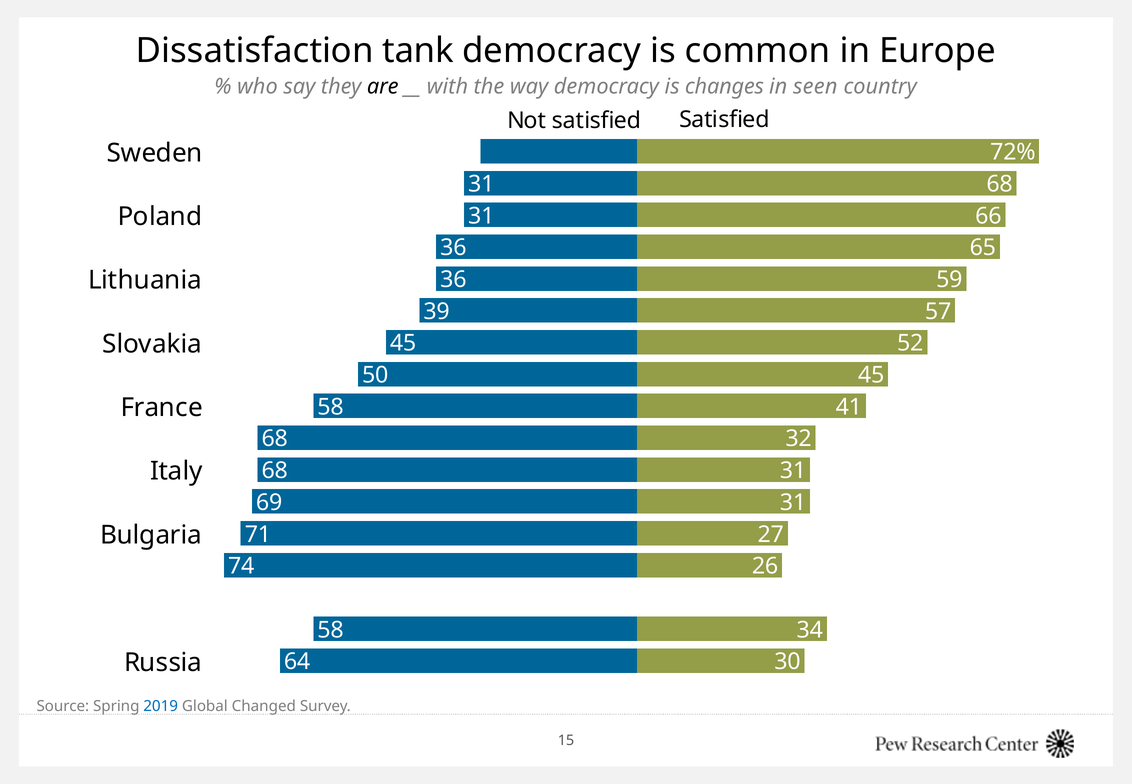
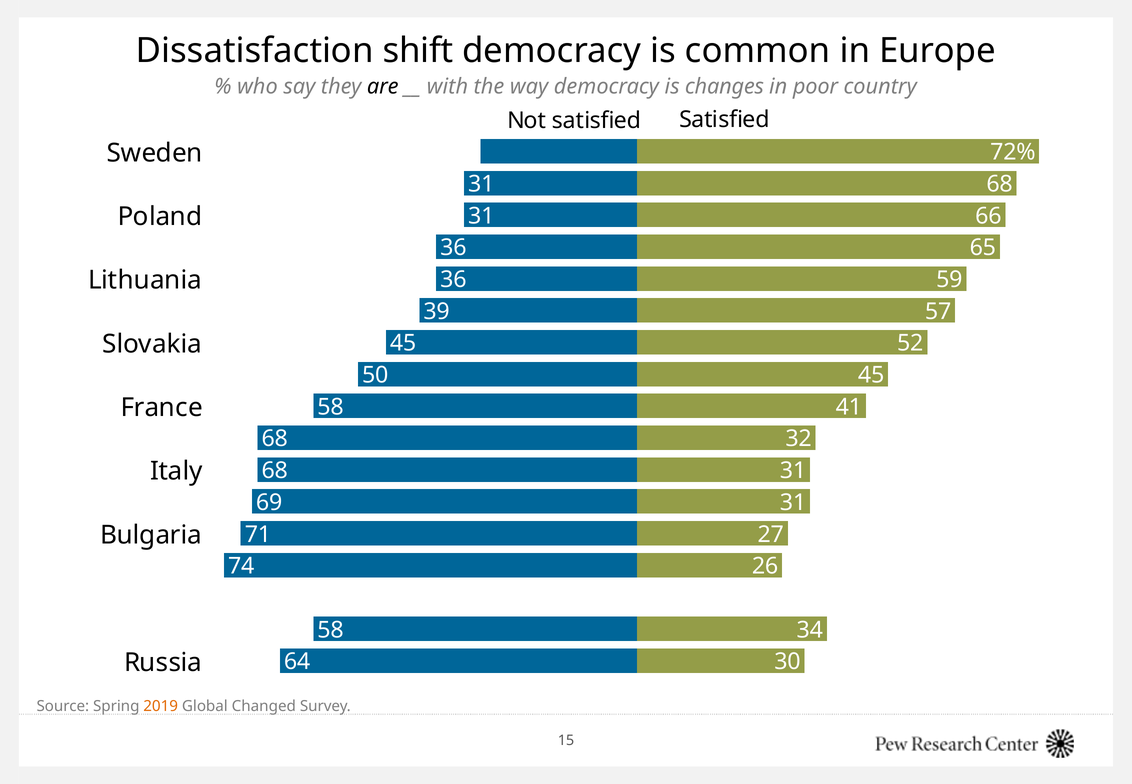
tank: tank -> shift
seen: seen -> poor
2019 colour: blue -> orange
